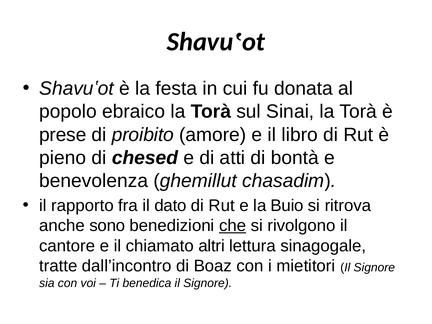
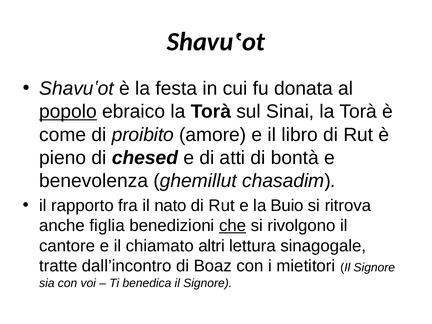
popolo underline: none -> present
prese: prese -> come
dato: dato -> nato
sono: sono -> figlia
